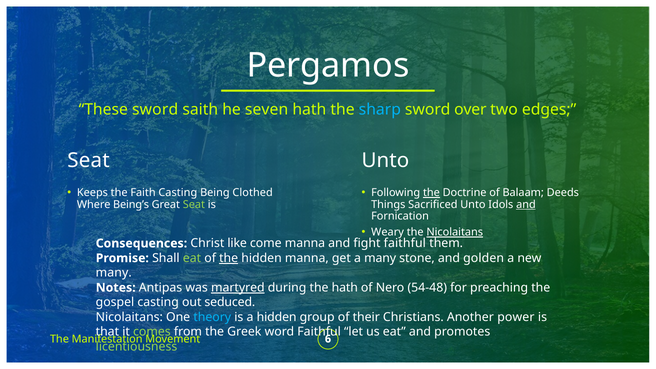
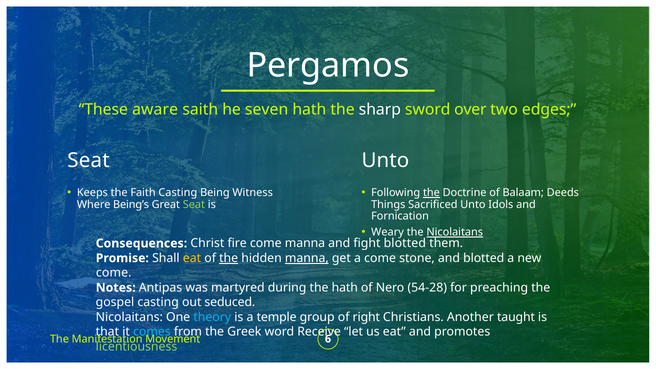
These sword: sword -> aware
sharp colour: light blue -> white
Clothed: Clothed -> Witness
and at (526, 205) underline: present -> none
like: like -> fire
fight faithful: faithful -> blotted
eat at (192, 258) colour: light green -> yellow
manna at (307, 258) underline: none -> present
a many: many -> come
and golden: golden -> blotted
many at (114, 273): many -> come
martyred underline: present -> none
54-48: 54-48 -> 54-28
a hidden: hidden -> temple
their: their -> right
power: power -> taught
comes colour: light green -> light blue
word Faithful: Faithful -> Receive
